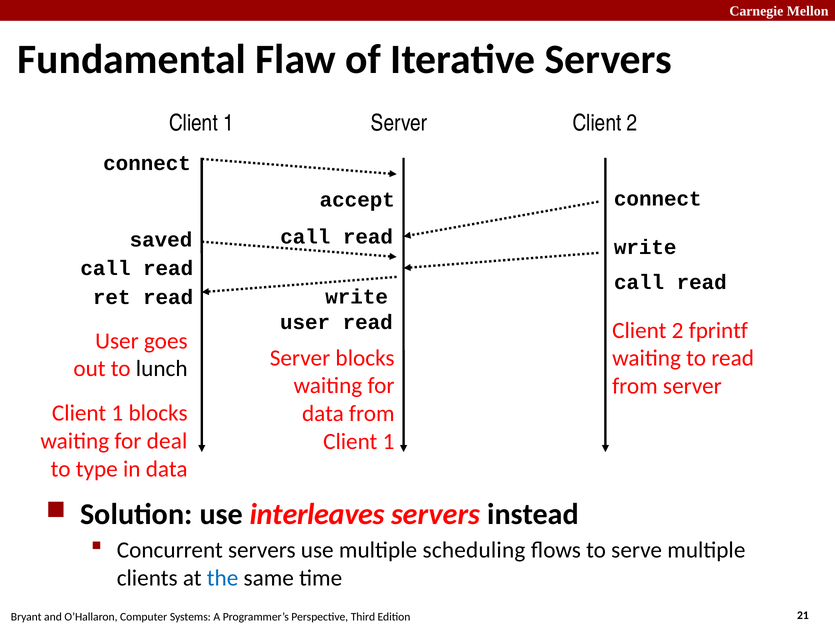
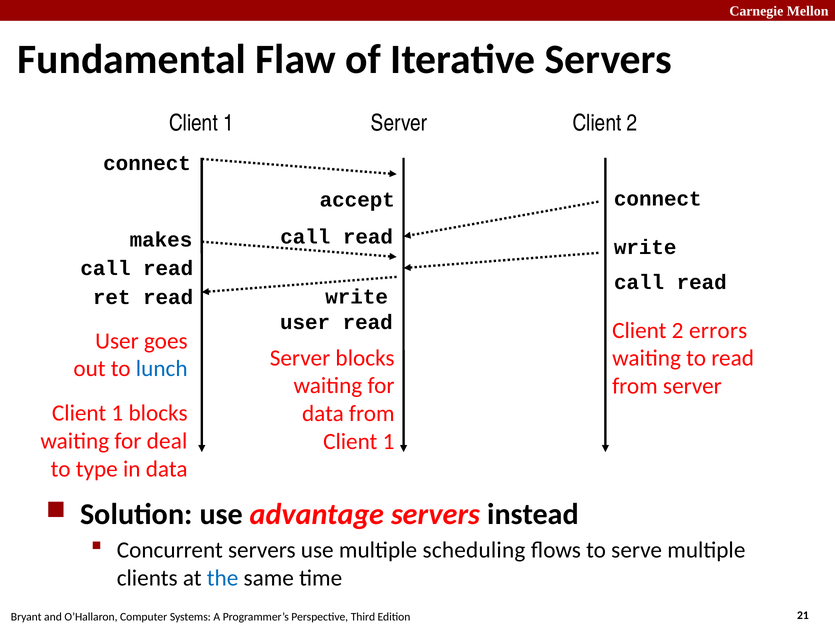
saved: saved -> makes
fprintf: fprintf -> errors
lunch colour: black -> blue
interleaves: interleaves -> advantage
